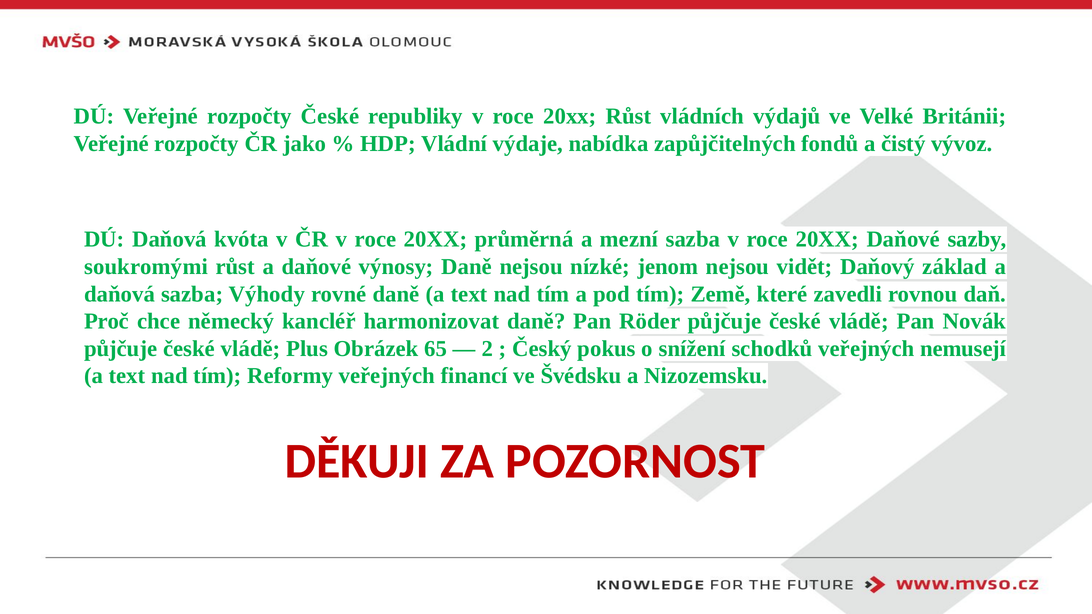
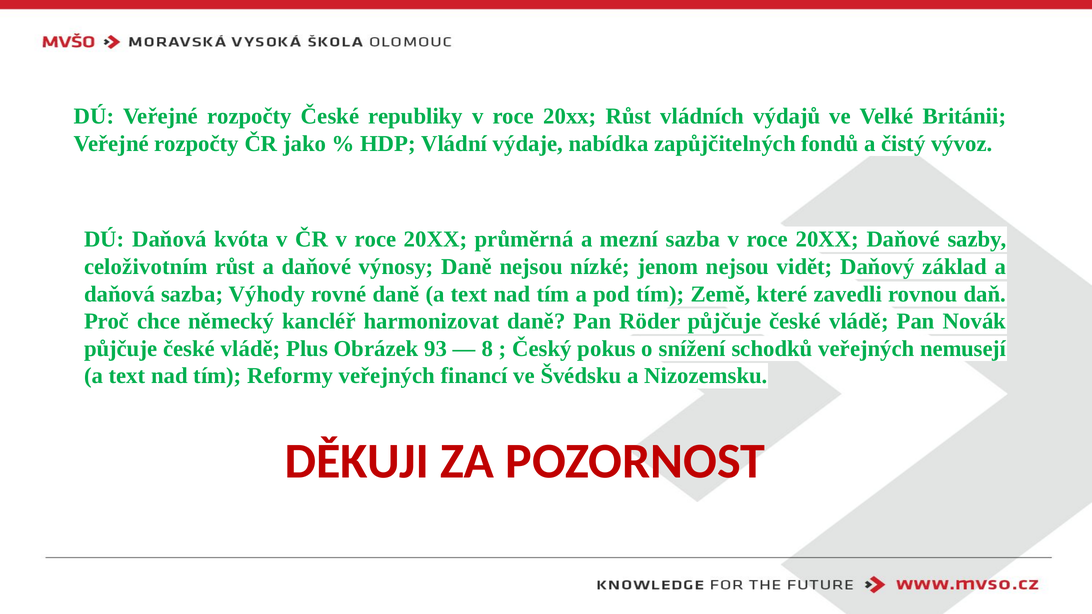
soukromými: soukromými -> celoživotním
65: 65 -> 93
2: 2 -> 8
